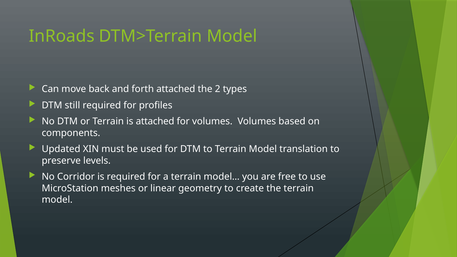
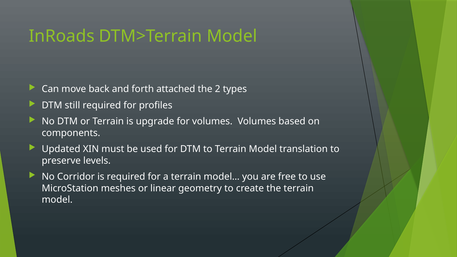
is attached: attached -> upgrade
